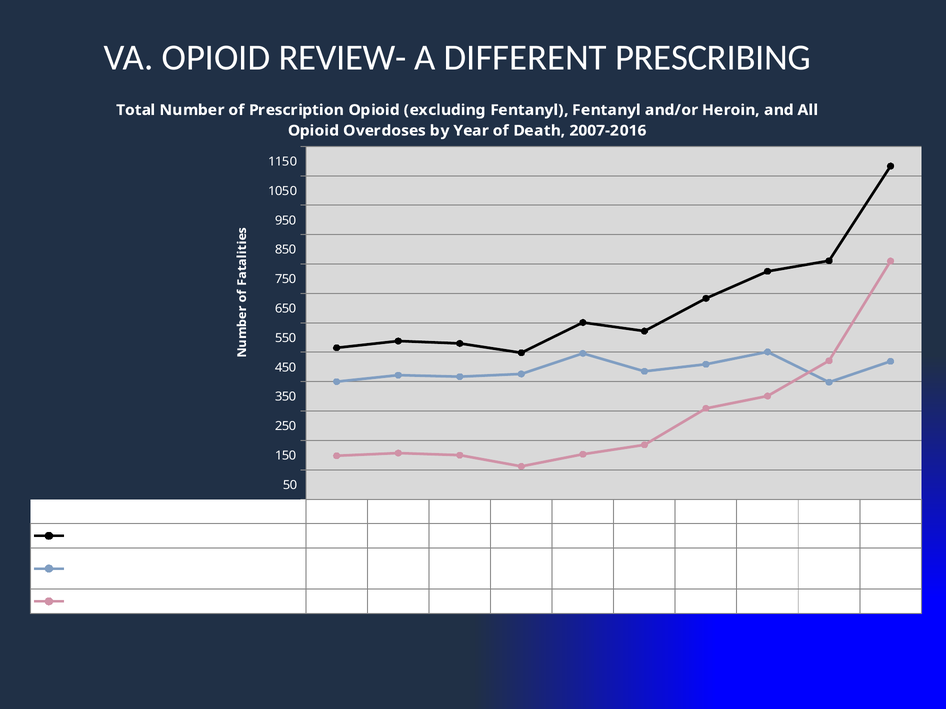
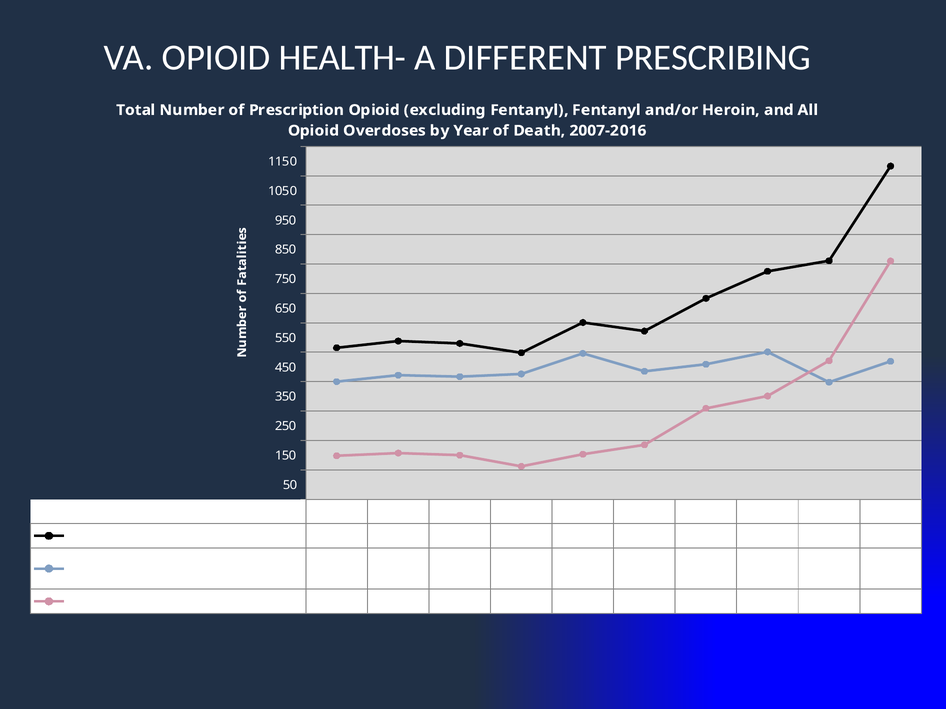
REVIEW-: REVIEW- -> HEALTH-
